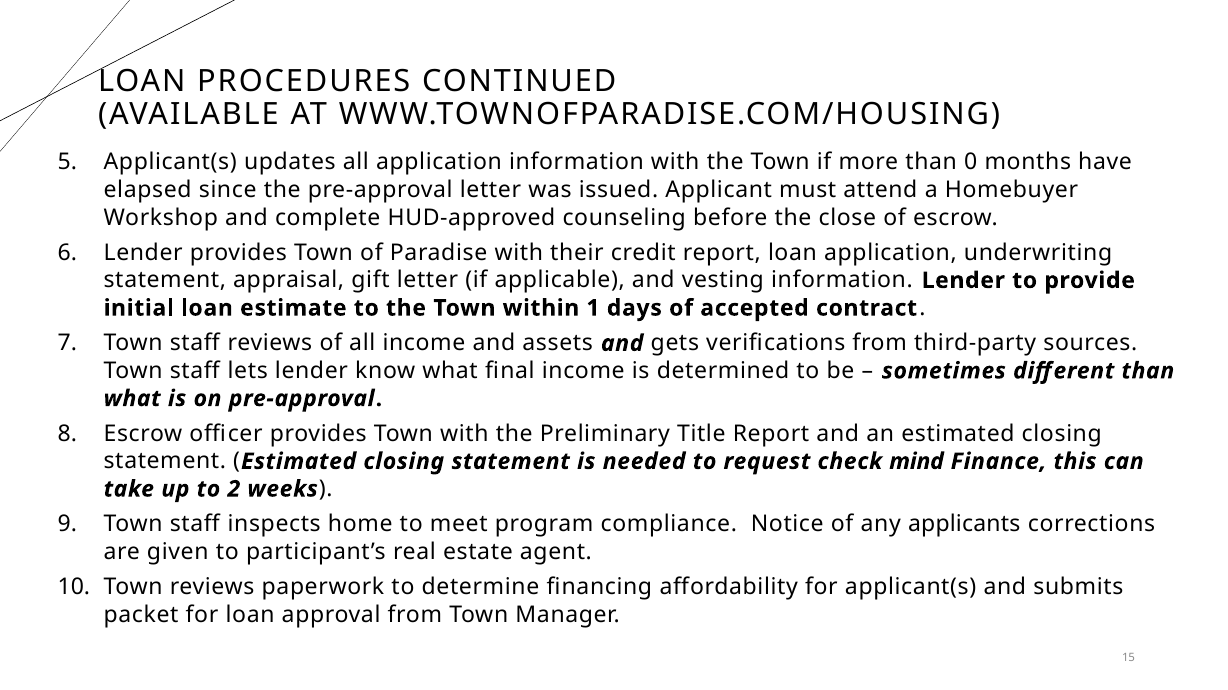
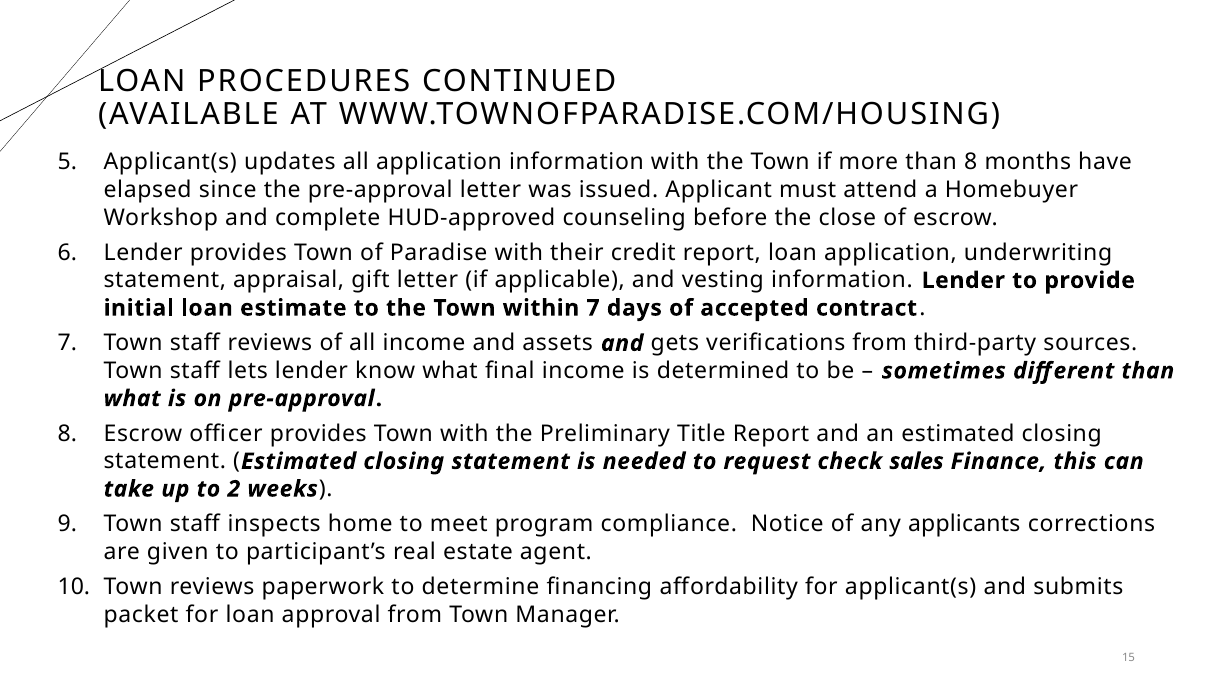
than 0: 0 -> 8
within 1: 1 -> 7
mind: mind -> sales
